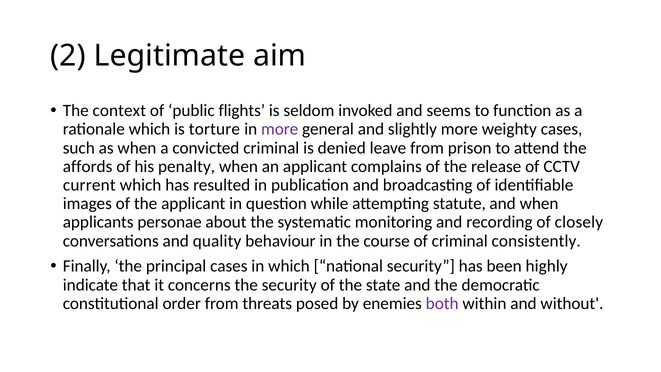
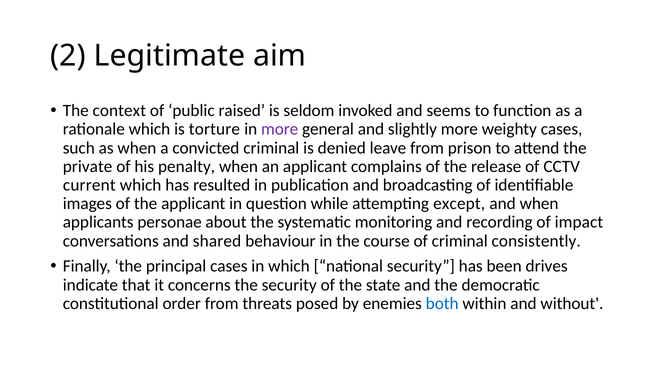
flights: flights -> raised
affords: affords -> private
statute: statute -> except
closely: closely -> impact
quality: quality -> shared
highly: highly -> drives
both colour: purple -> blue
